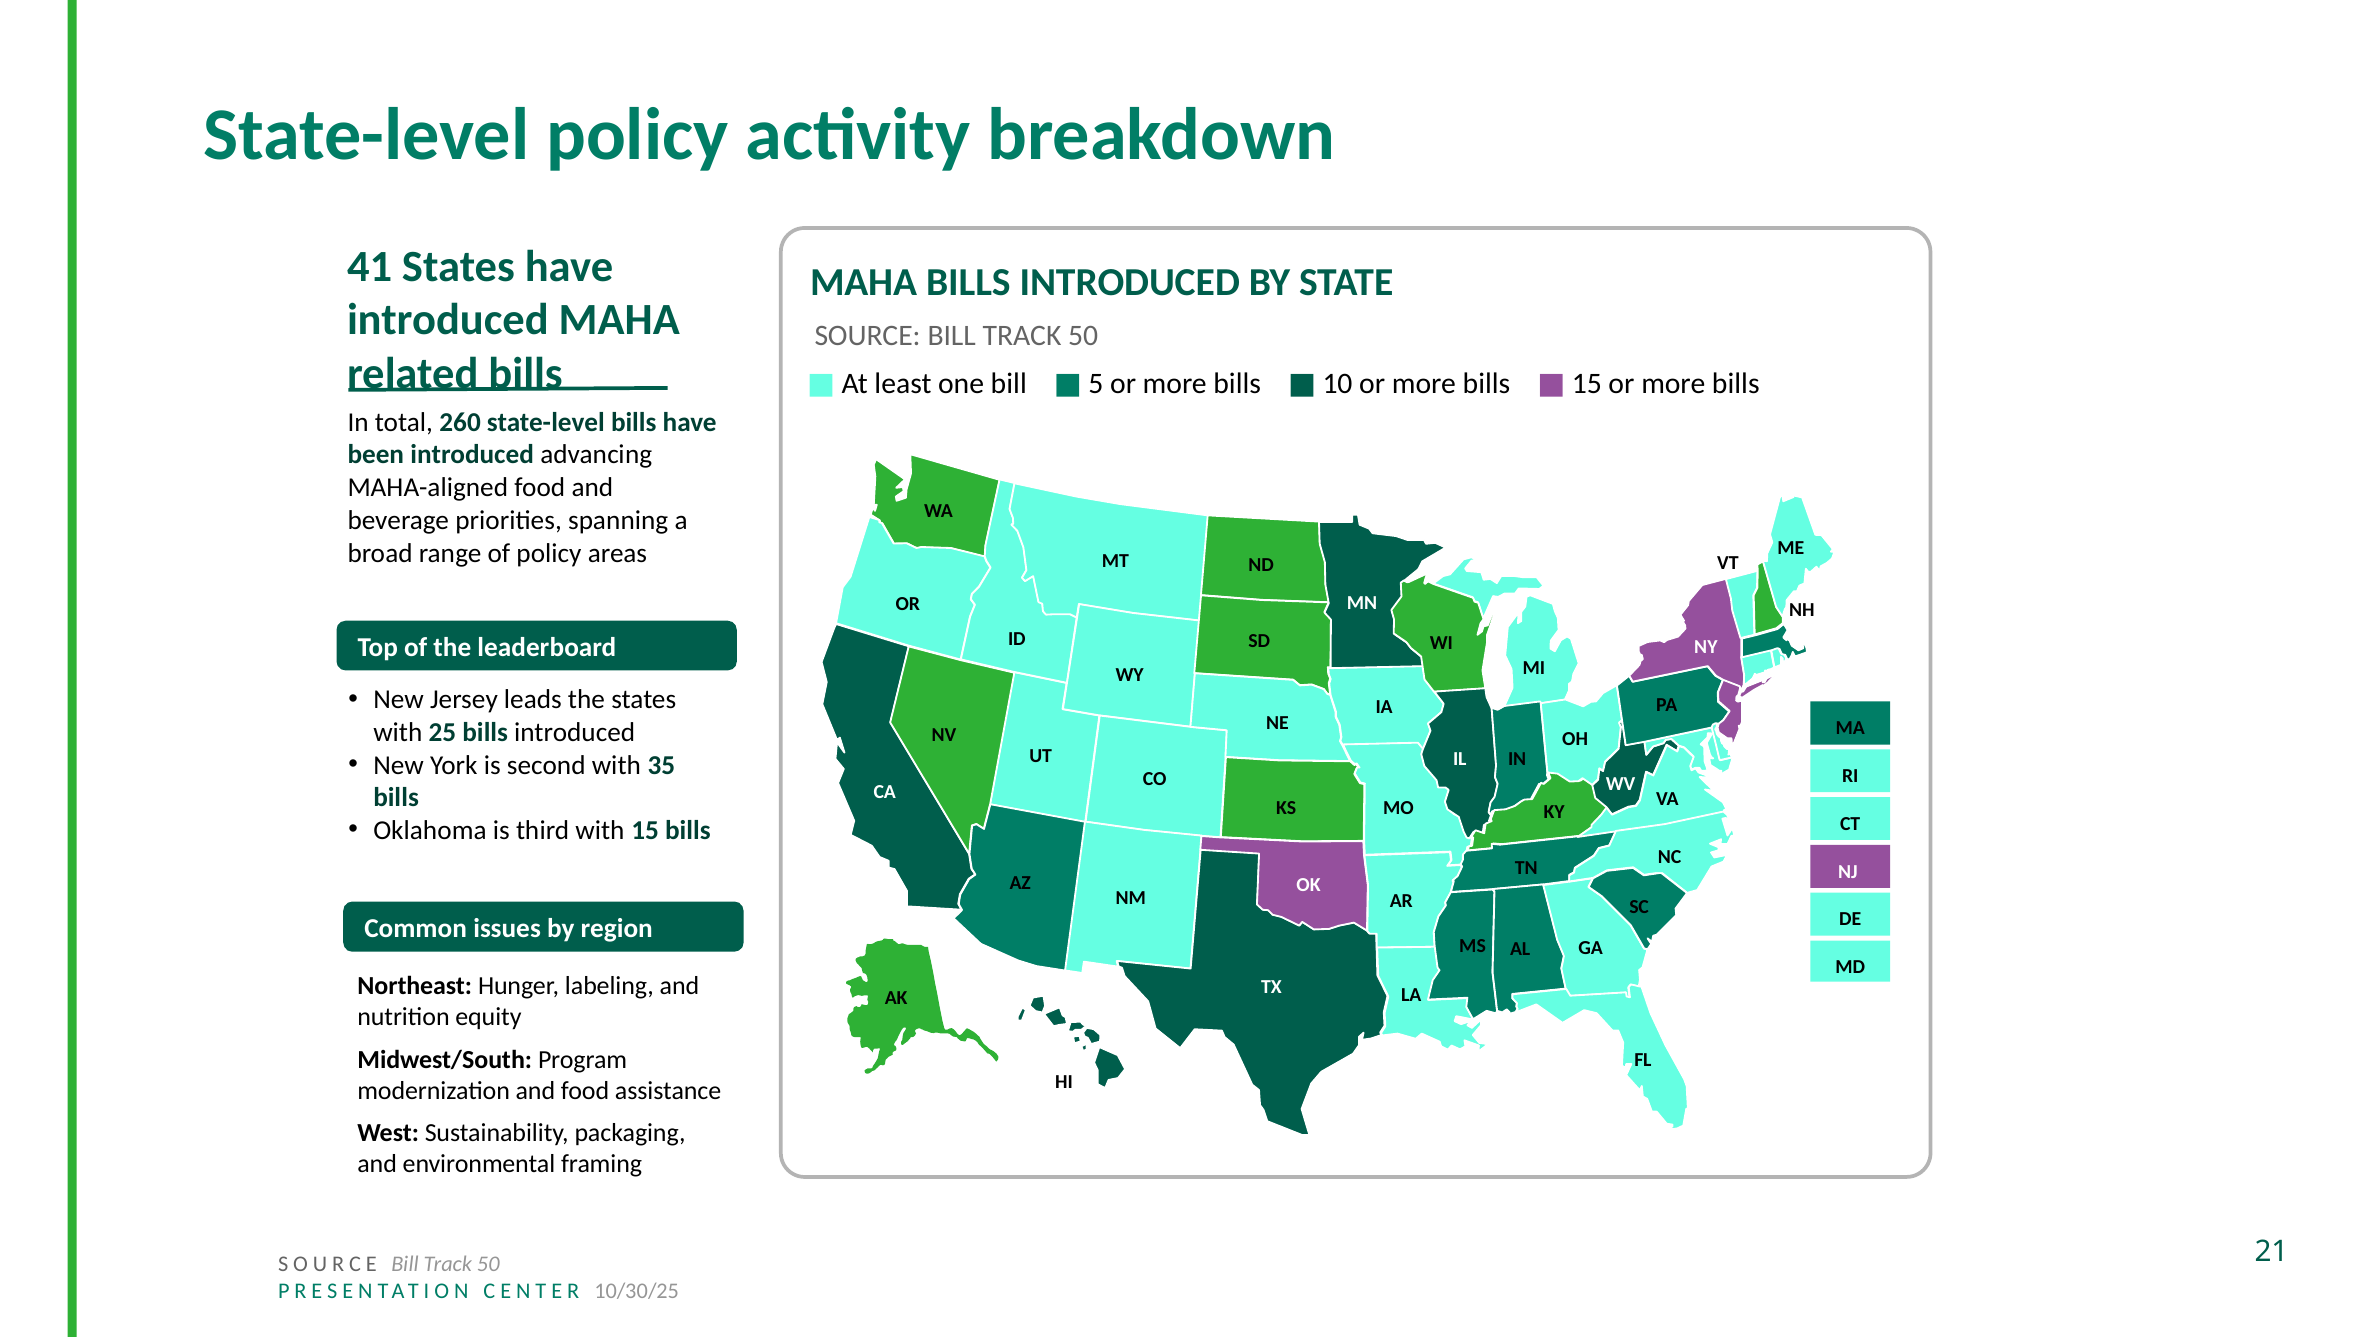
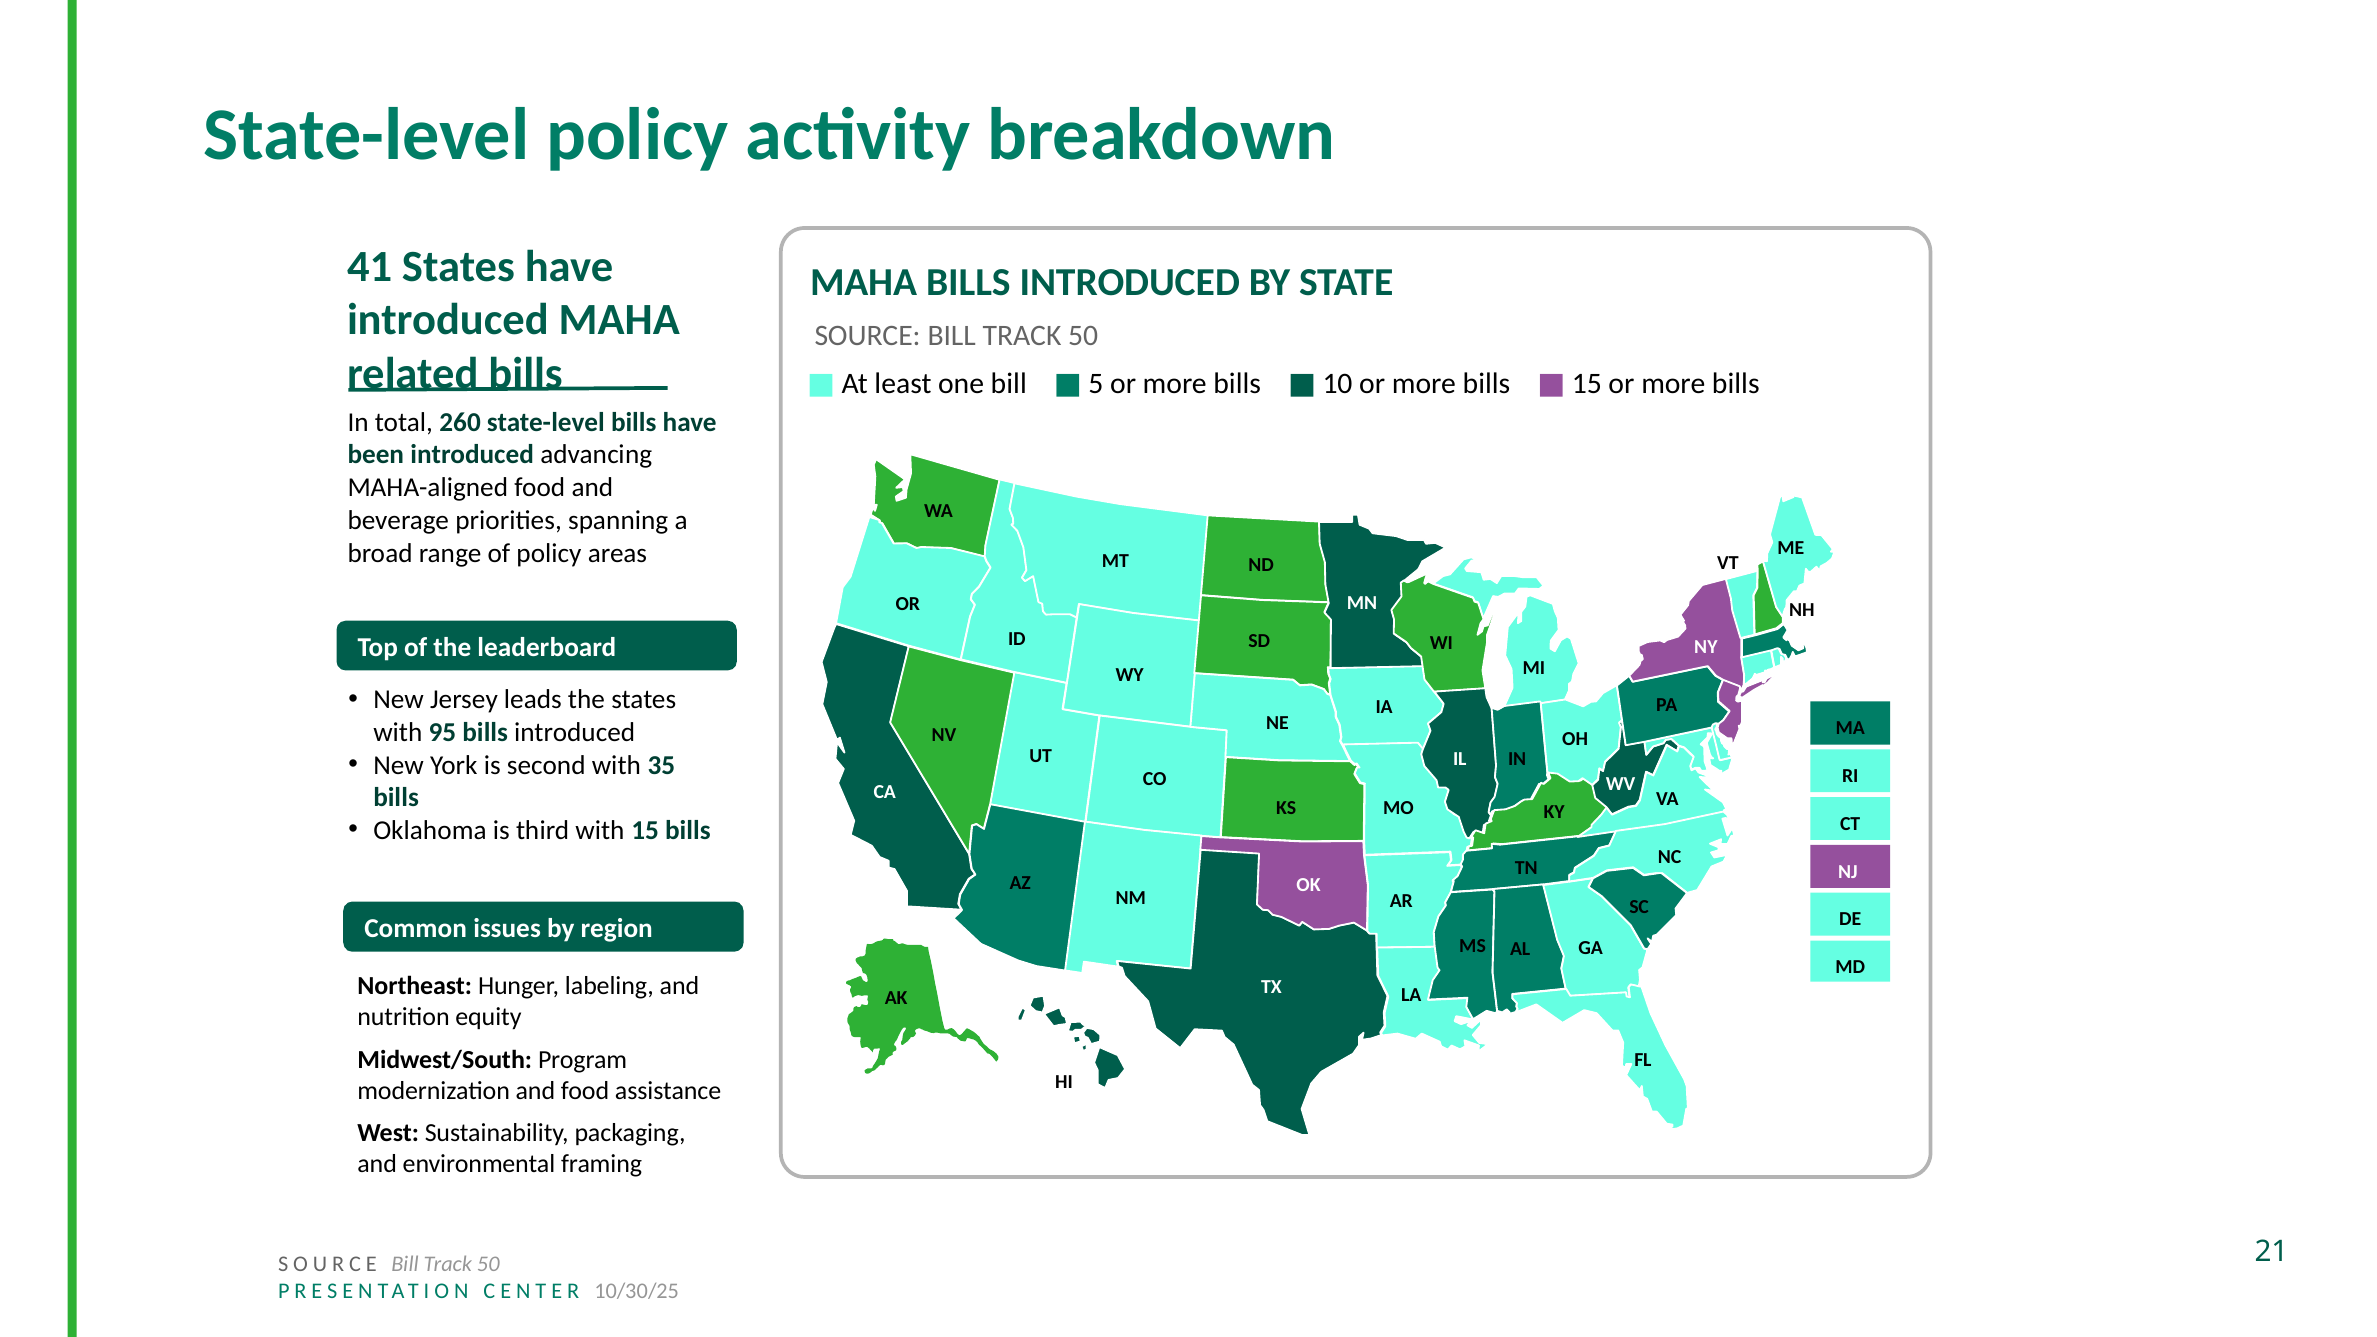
25: 25 -> 95
